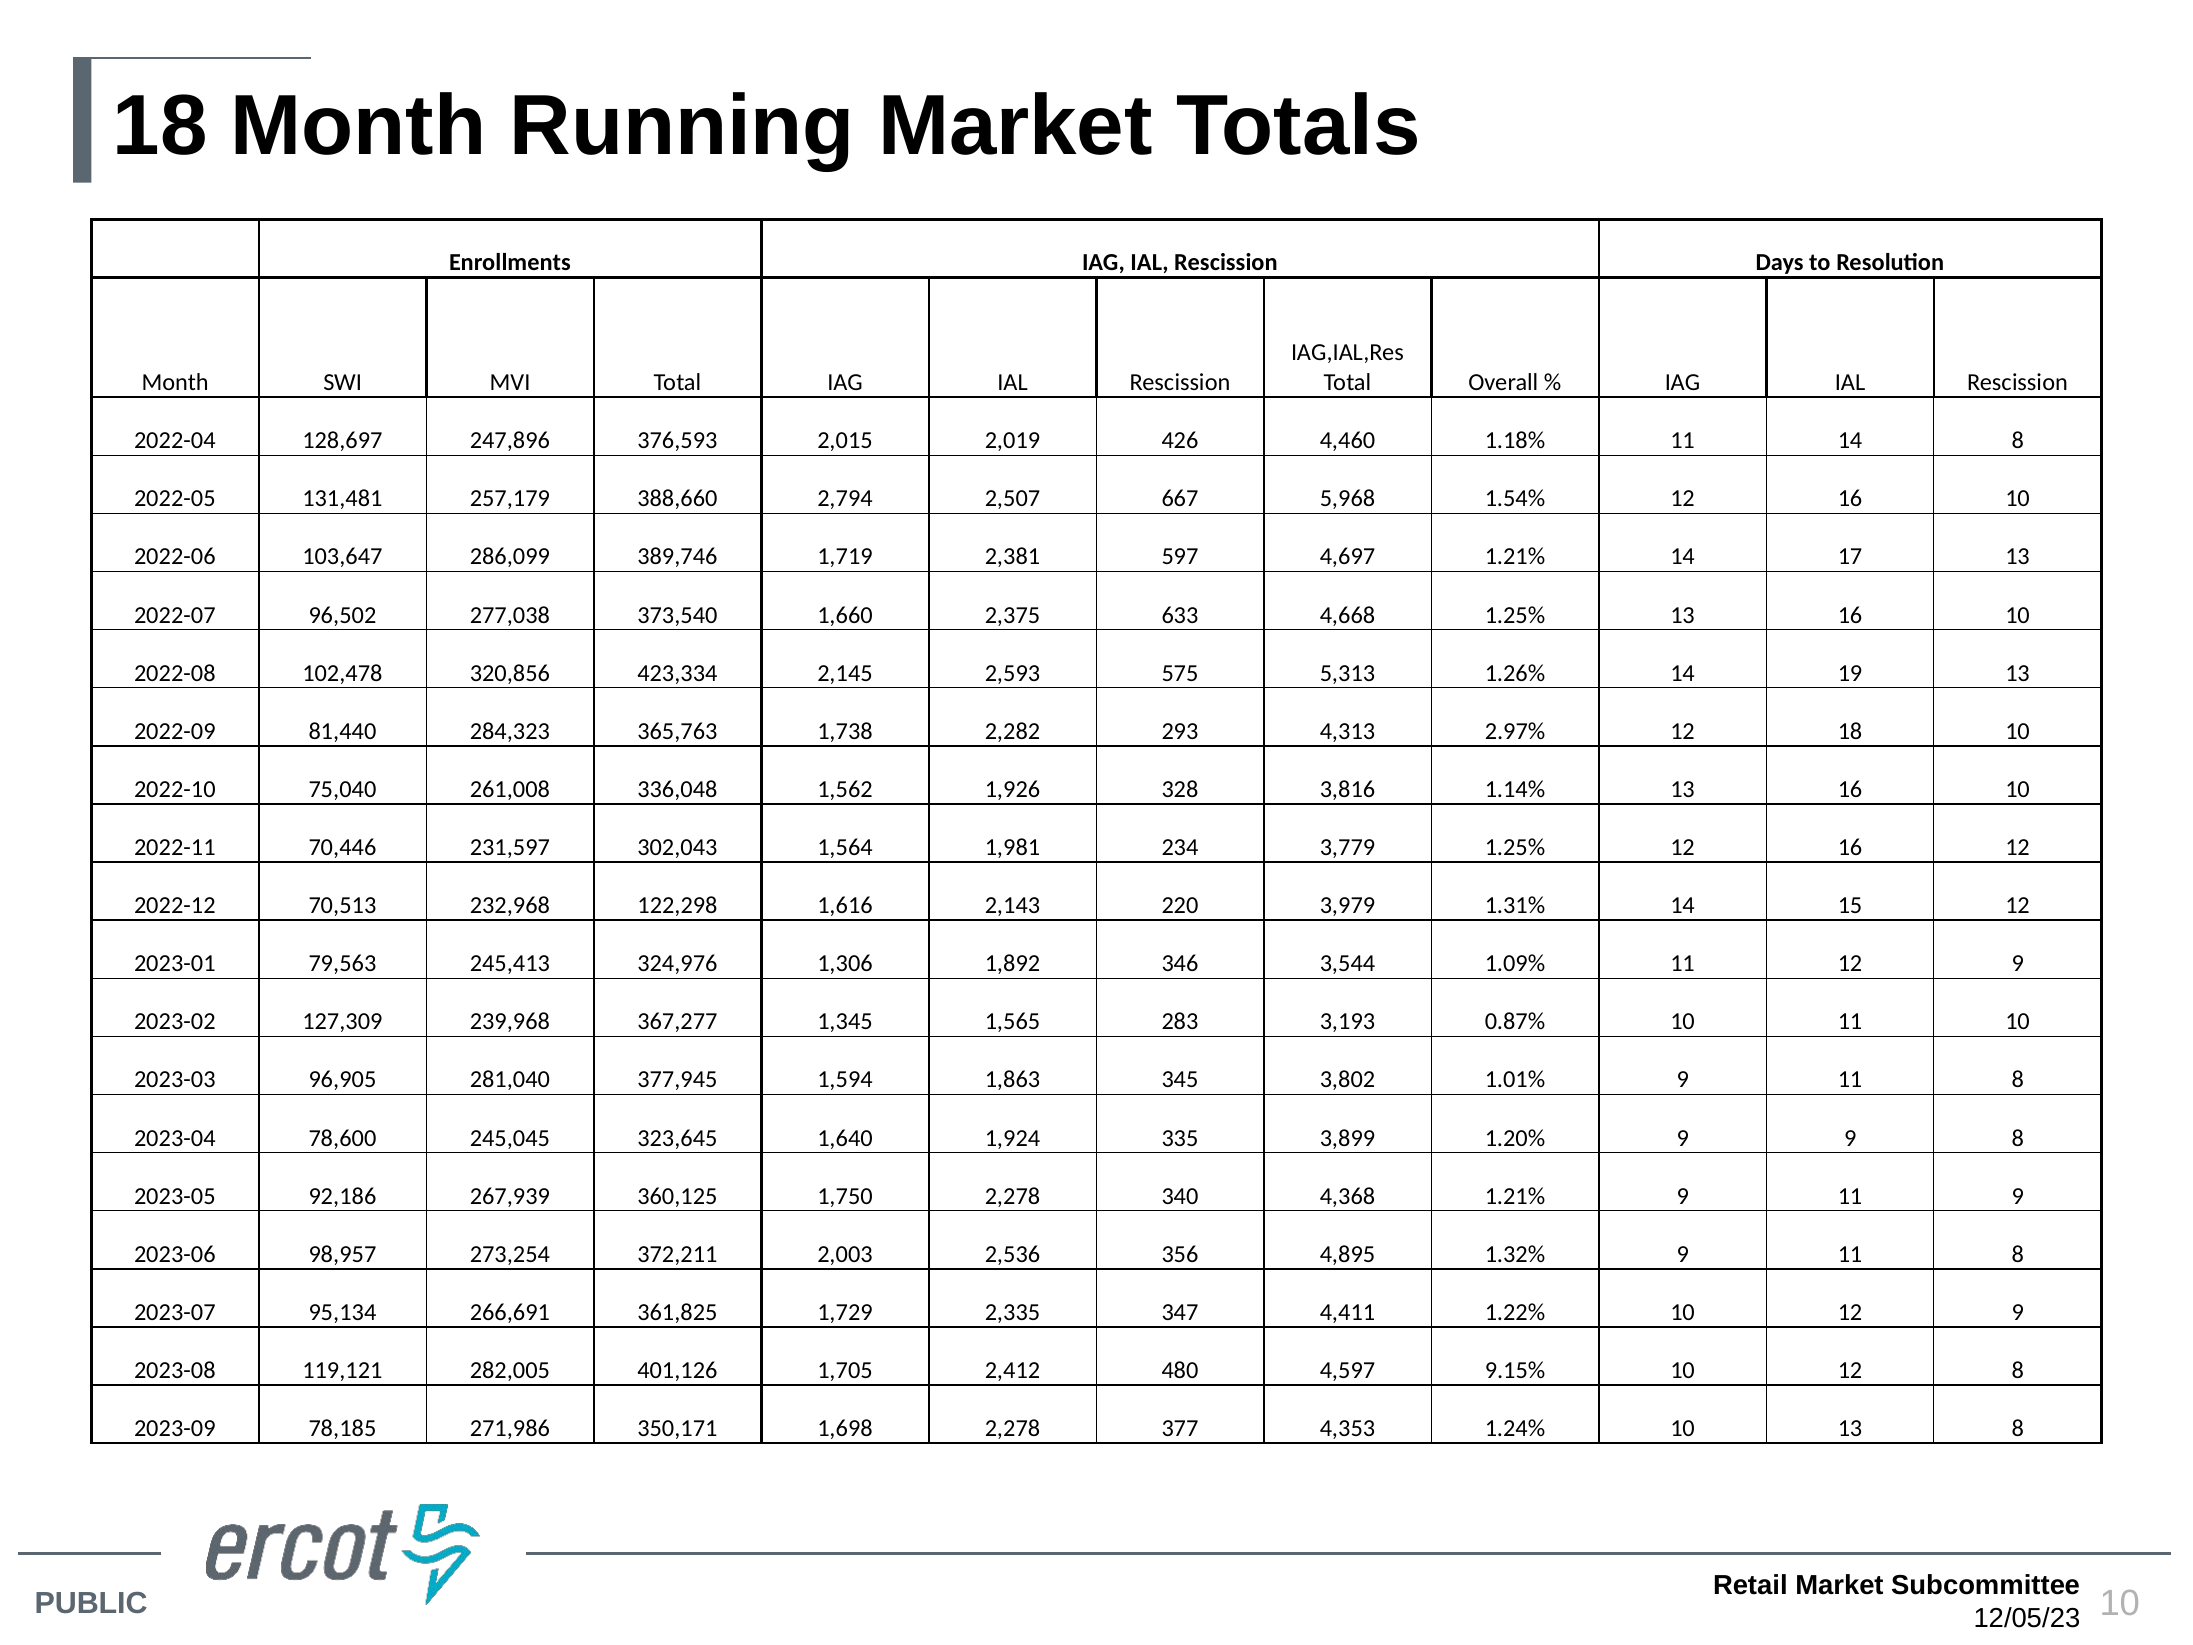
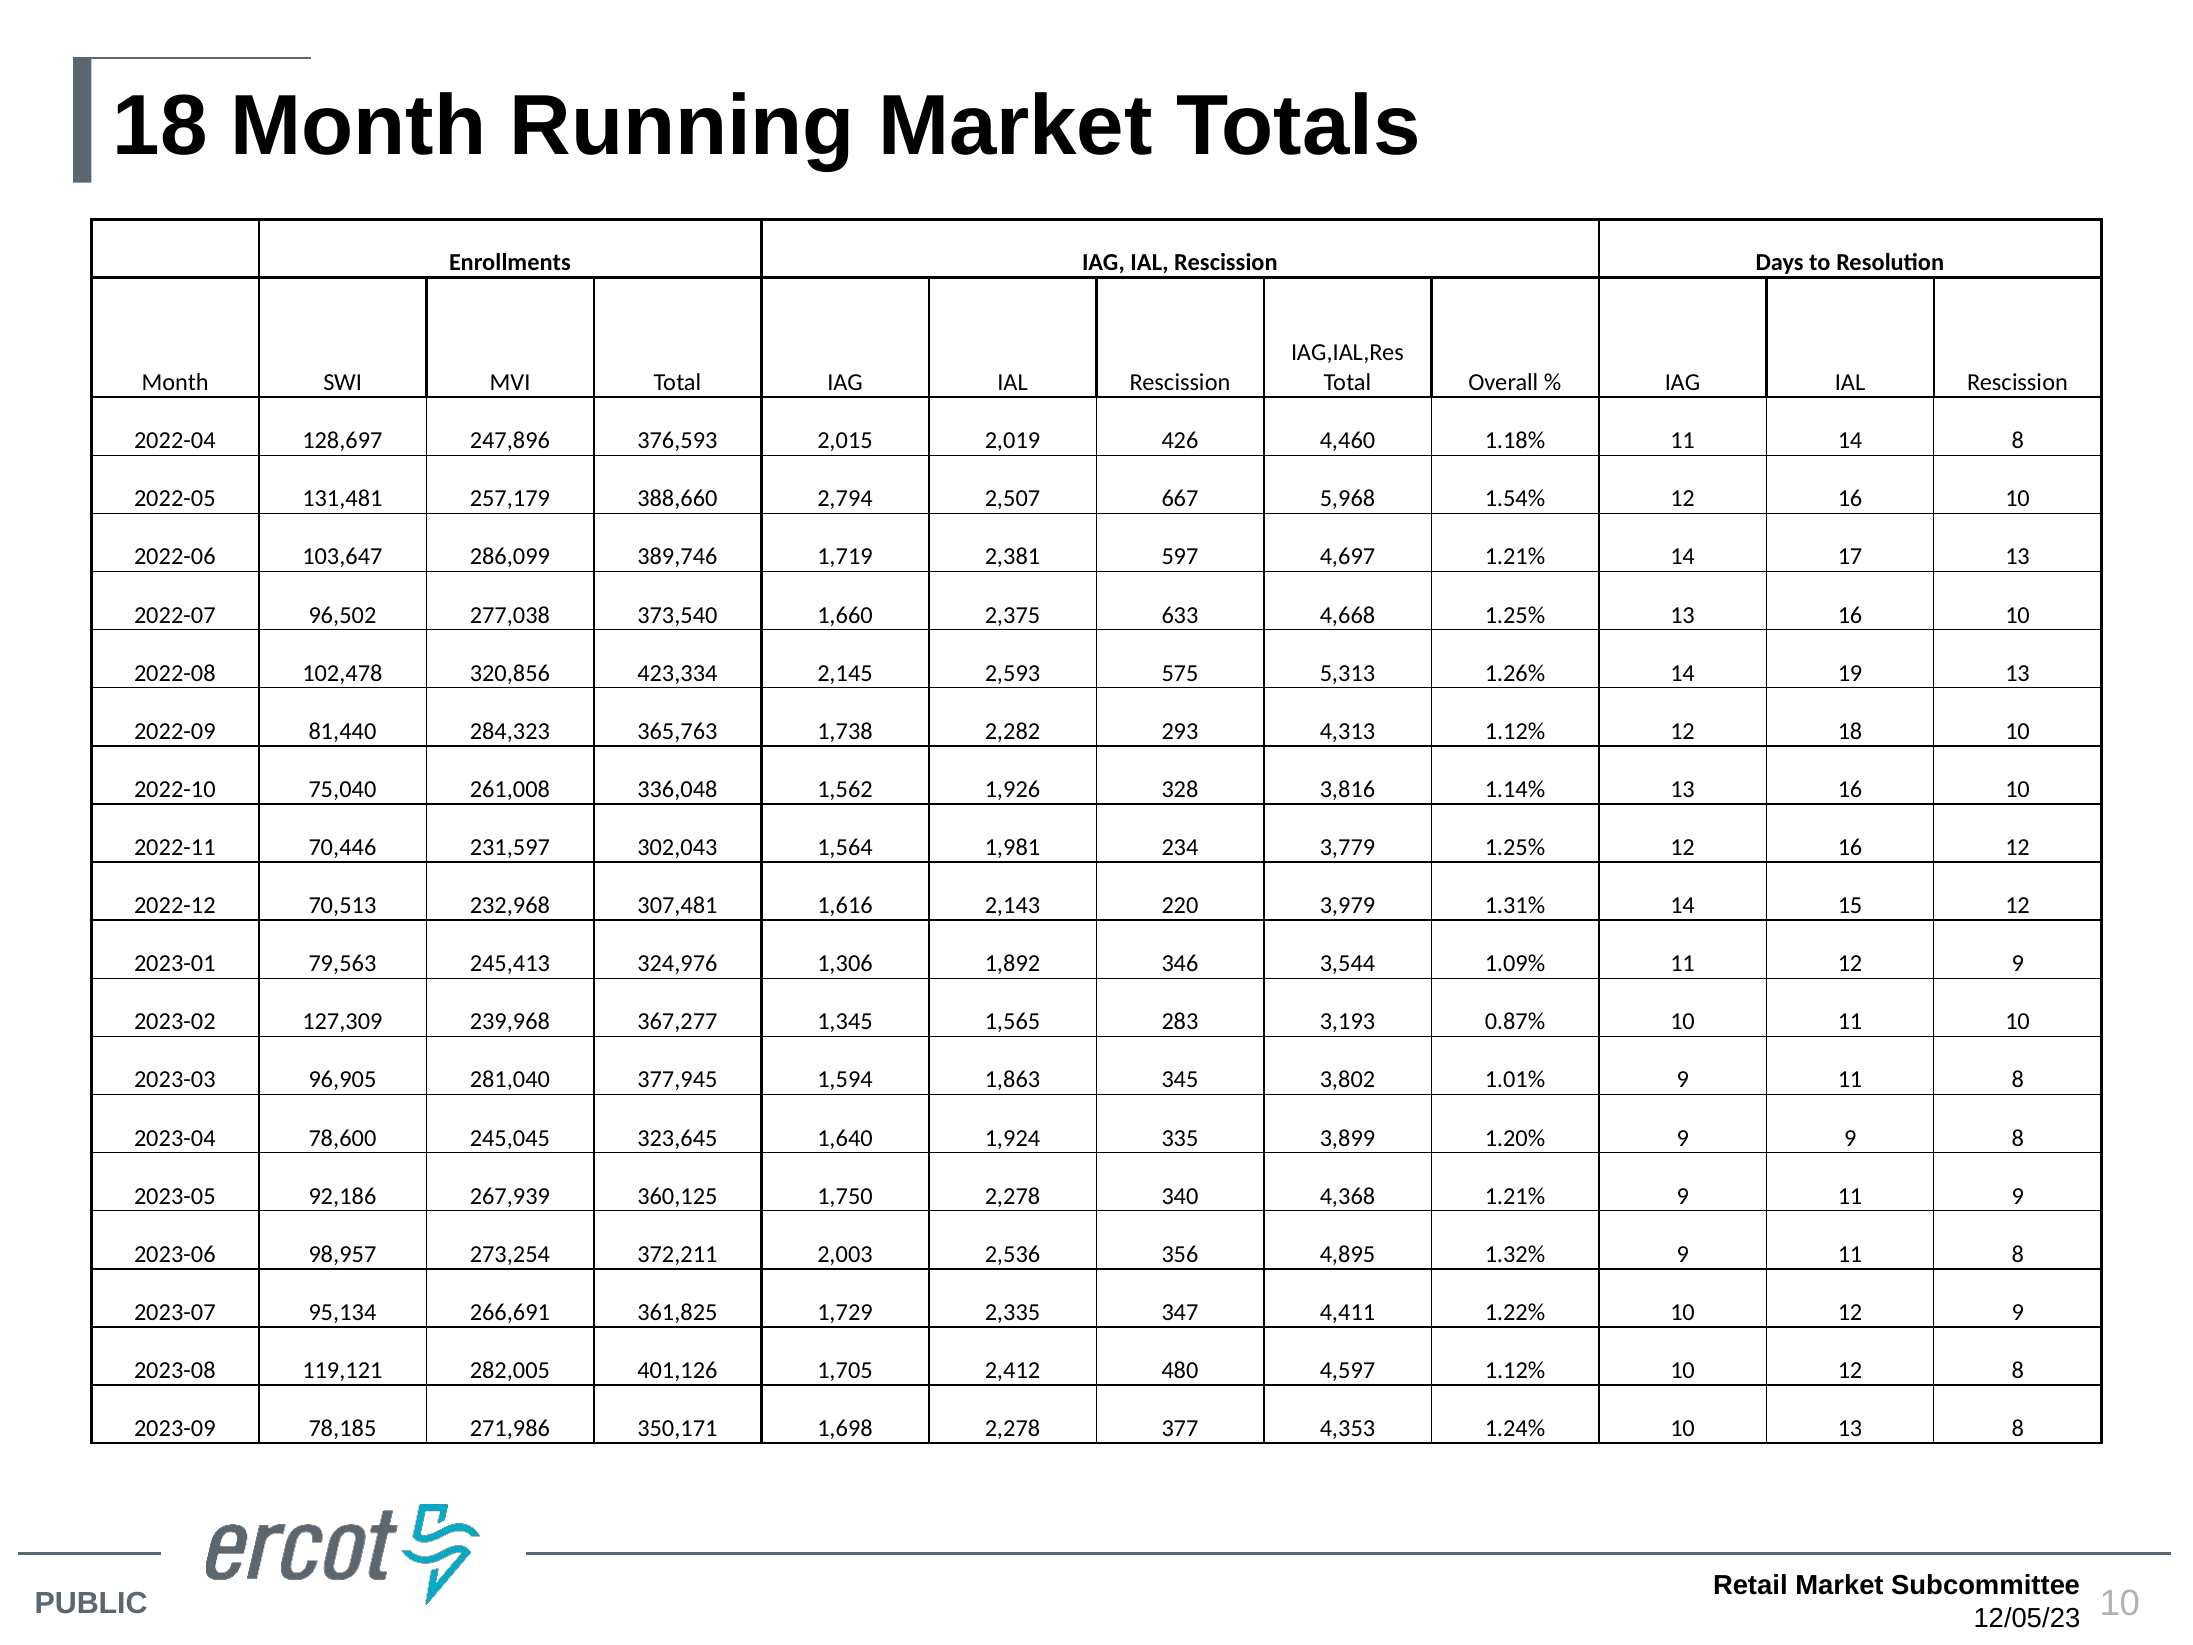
4,313 2.97%: 2.97% -> 1.12%
122,298: 122,298 -> 307,481
4,597 9.15%: 9.15% -> 1.12%
